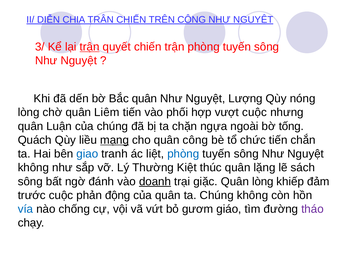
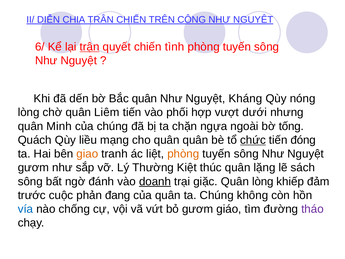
3/: 3/ -> 6/
chiến trận: trận -> tình
Lượng: Lượng -> Kháng
vượt cuộc: cuộc -> dưới
Luận: Luận -> Minh
mạng underline: present -> none
quân công: công -> quân
chức underline: none -> present
chắn: chắn -> đóng
giao colour: blue -> orange
phòng at (183, 154) colour: blue -> orange
không at (33, 168): không -> gươm
động: động -> đang
